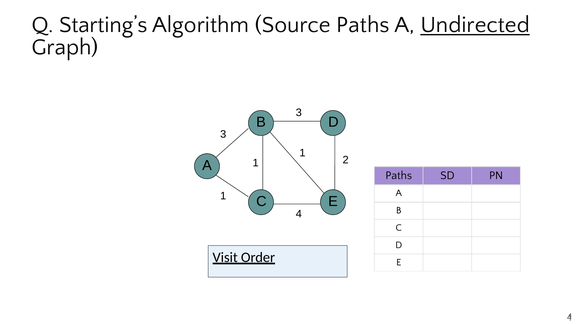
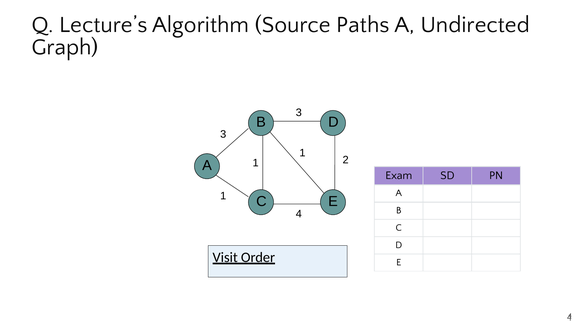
Starting’s: Starting’s -> Lecture’s
Undirected underline: present -> none
Paths at (399, 175): Paths -> Exam
